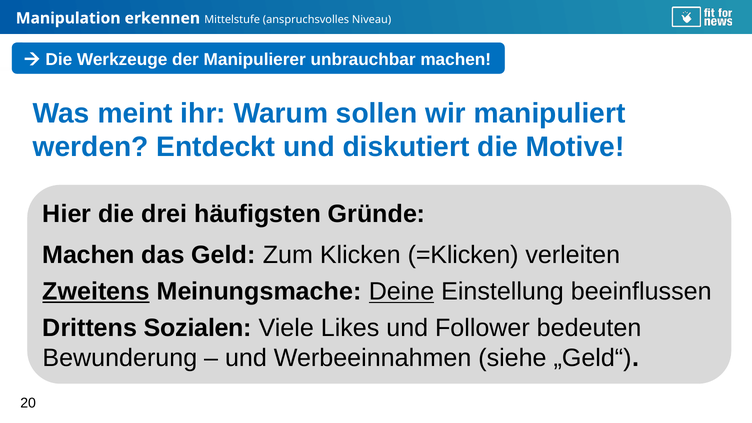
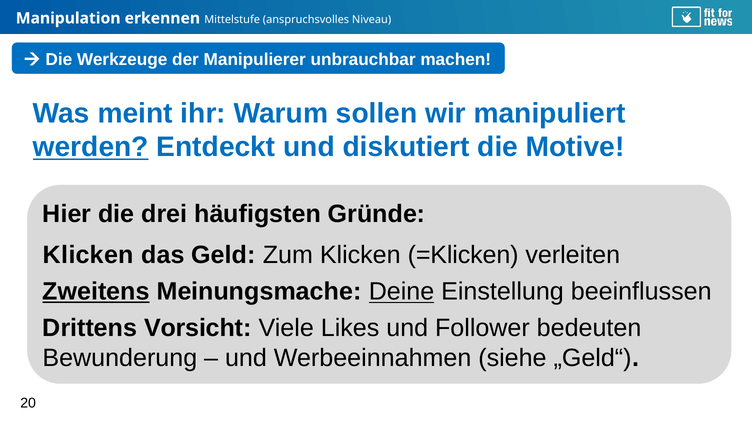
werden underline: none -> present
Machen at (89, 255): Machen -> Klicken
Sozialen: Sozialen -> Vorsicht
